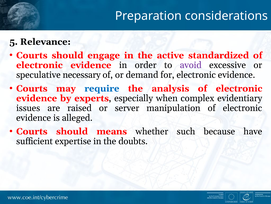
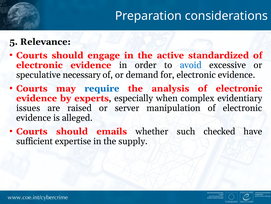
avoid colour: purple -> blue
means: means -> emails
because: because -> checked
doubts: doubts -> supply
